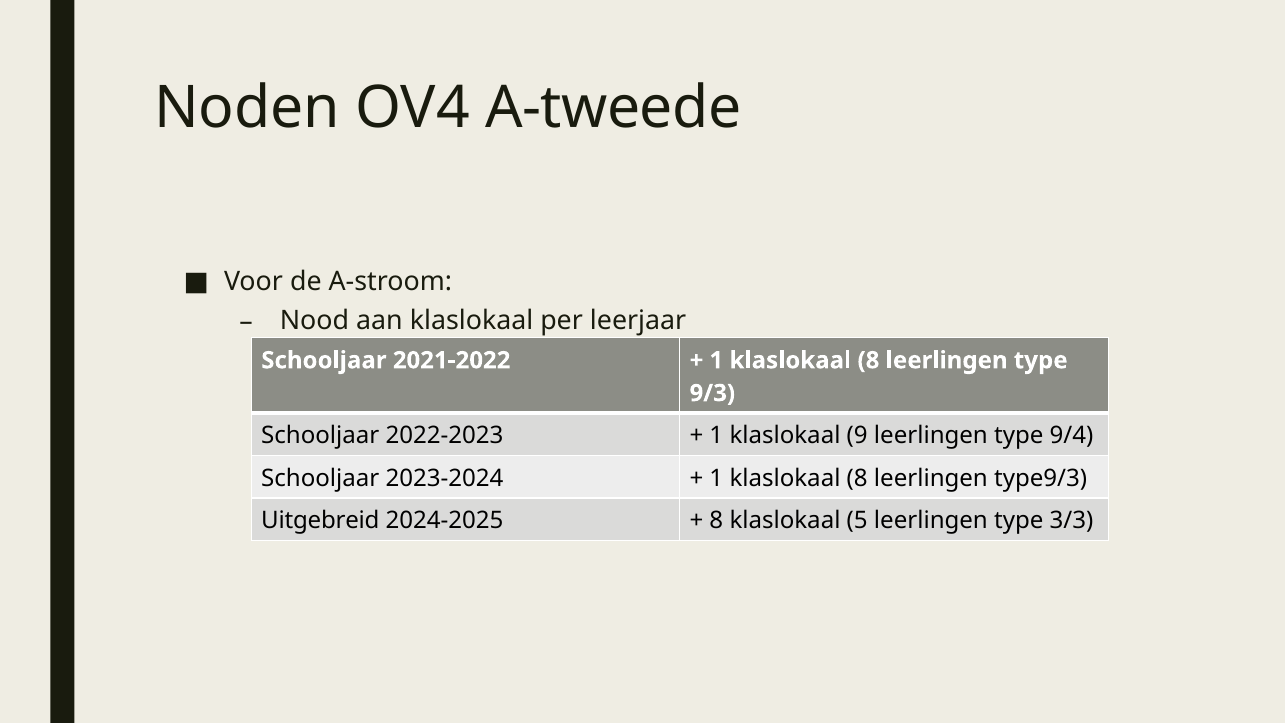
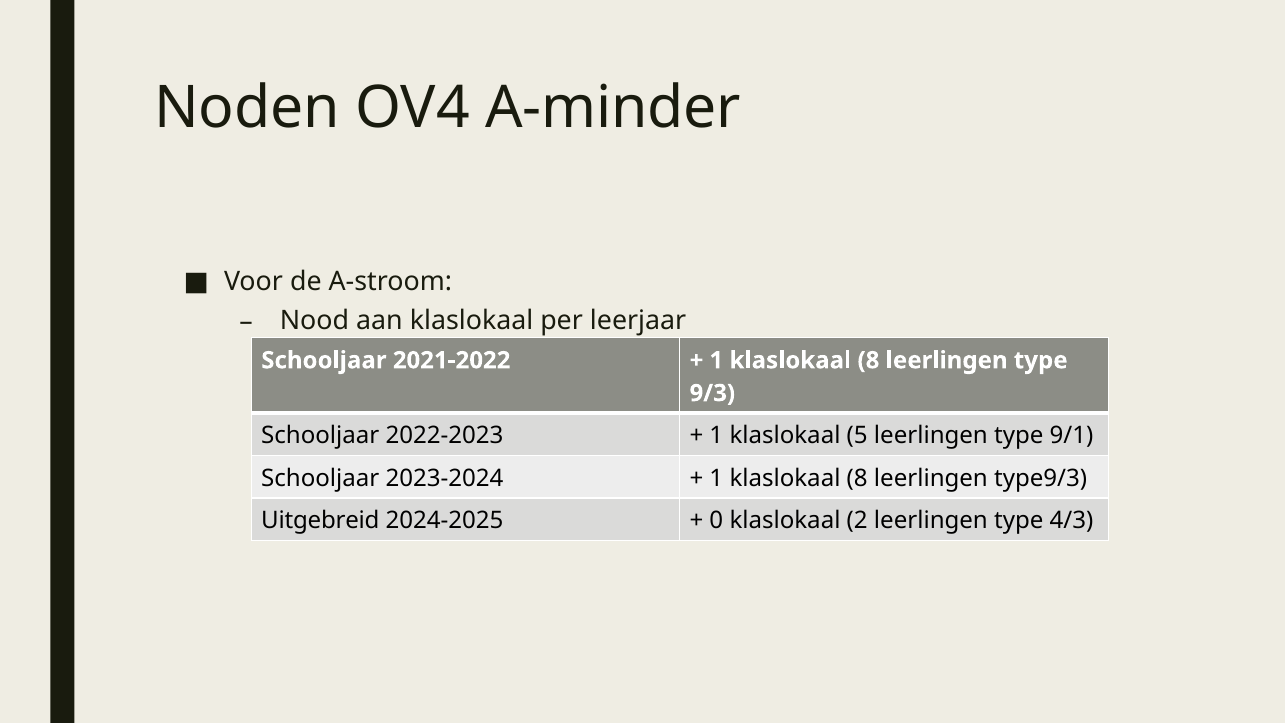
A-tweede: A-tweede -> A-minder
9: 9 -> 5
9/4: 9/4 -> 9/1
8 at (716, 520): 8 -> 0
5: 5 -> 2
3/3: 3/3 -> 4/3
